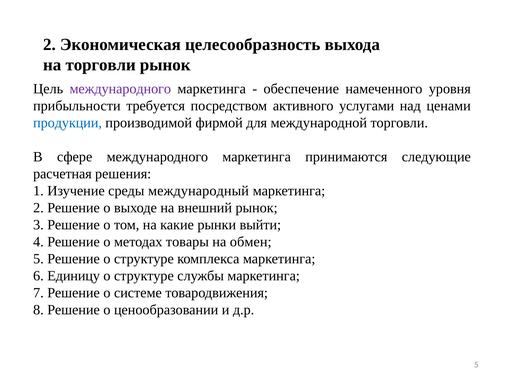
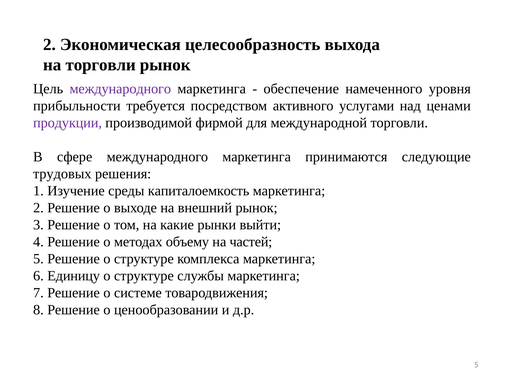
продукции colour: blue -> purple
расчетная: расчетная -> трудовых
международный: международный -> капиталоемкость
товары: товары -> объему
обмен: обмен -> частей
